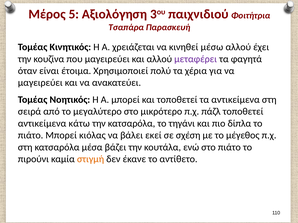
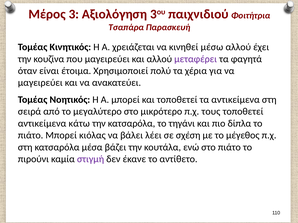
5: 5 -> 3
πάζλ: πάζλ -> τους
εκεί: εκεί -> λέει
στιγμή colour: orange -> purple
